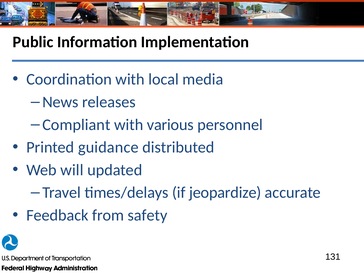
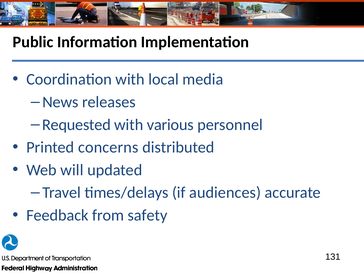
Compliant: Compliant -> Requested
guidance: guidance -> concerns
jeopardize: jeopardize -> audiences
